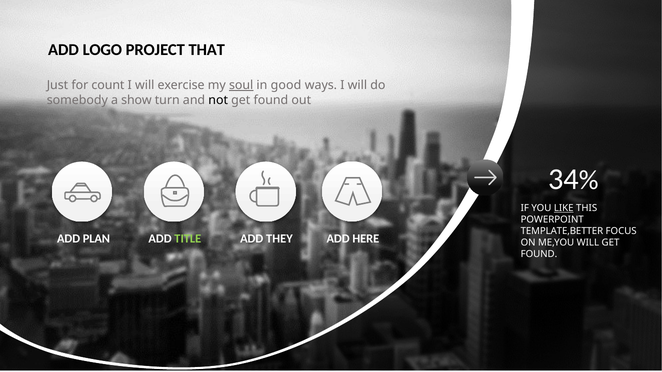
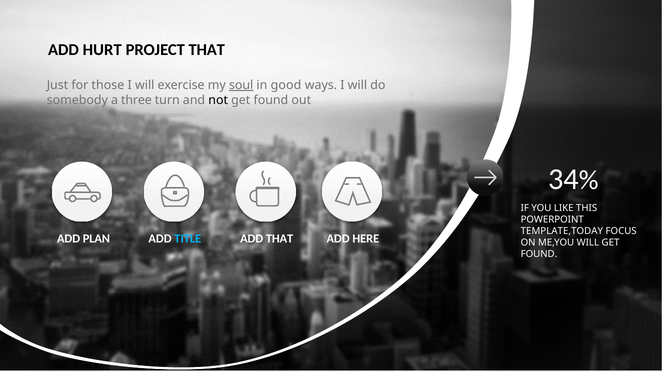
LOGO: LOGO -> HURT
count: count -> those
show: show -> three
LIKE underline: present -> none
TEMPLATE,BETTER: TEMPLATE,BETTER -> TEMPLATE,TODAY
TITLE colour: light green -> light blue
ADD THEY: THEY -> THAT
